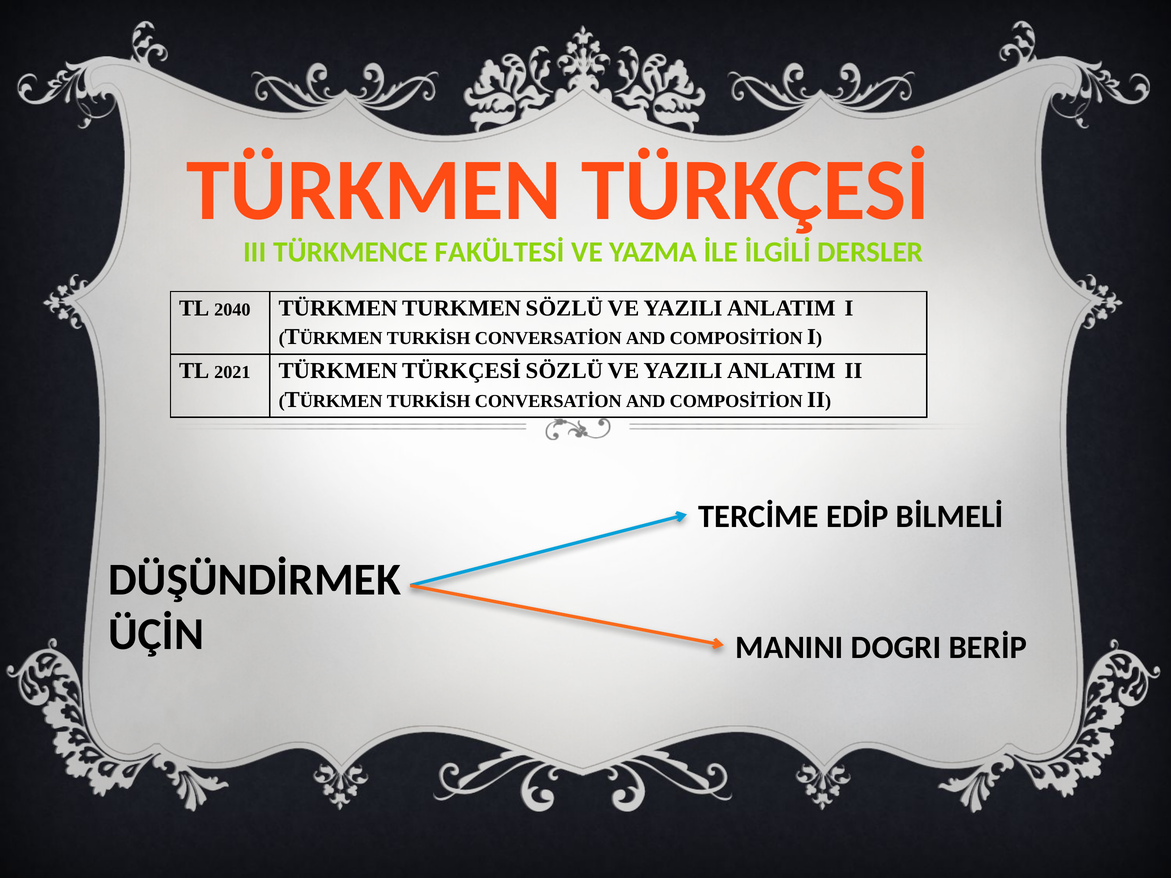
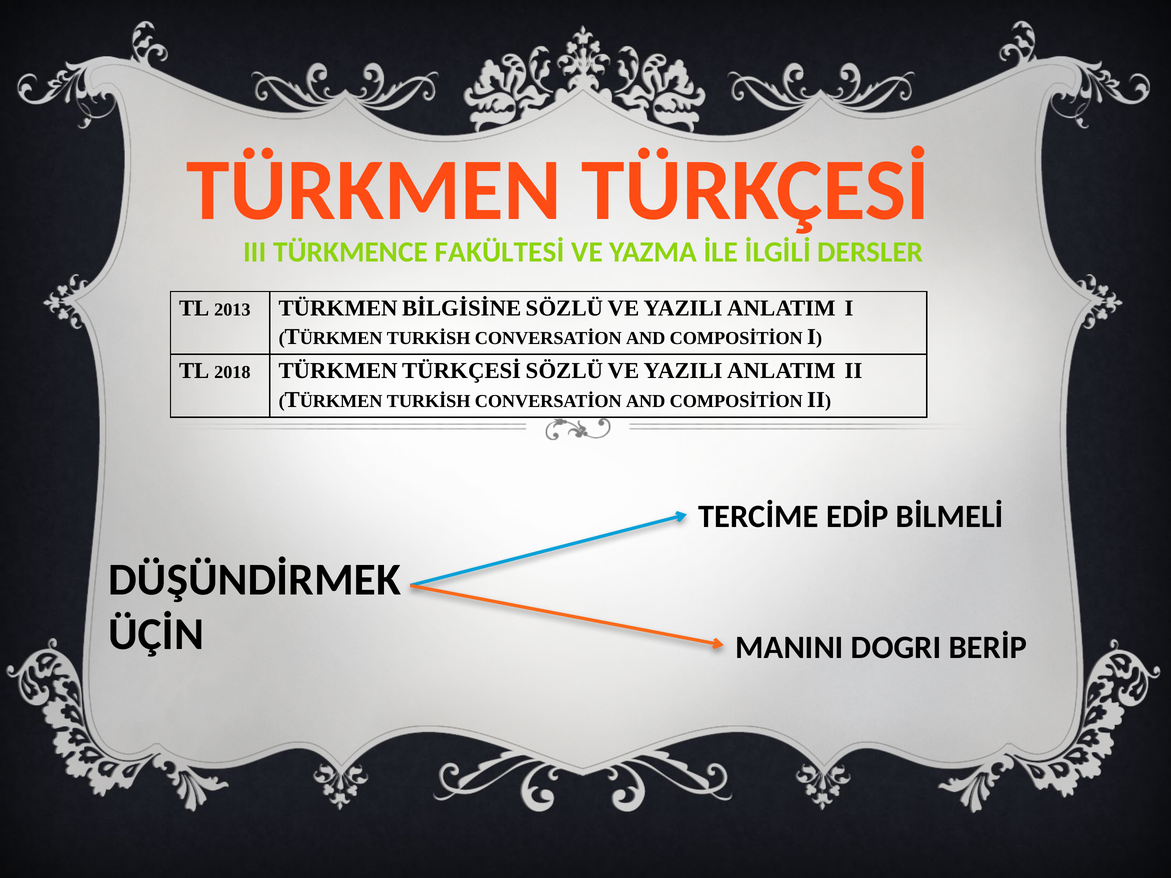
2040: 2040 -> 2013
TURKMEN: TURKMEN -> BİLGİSİNE
2021: 2021 -> 2018
